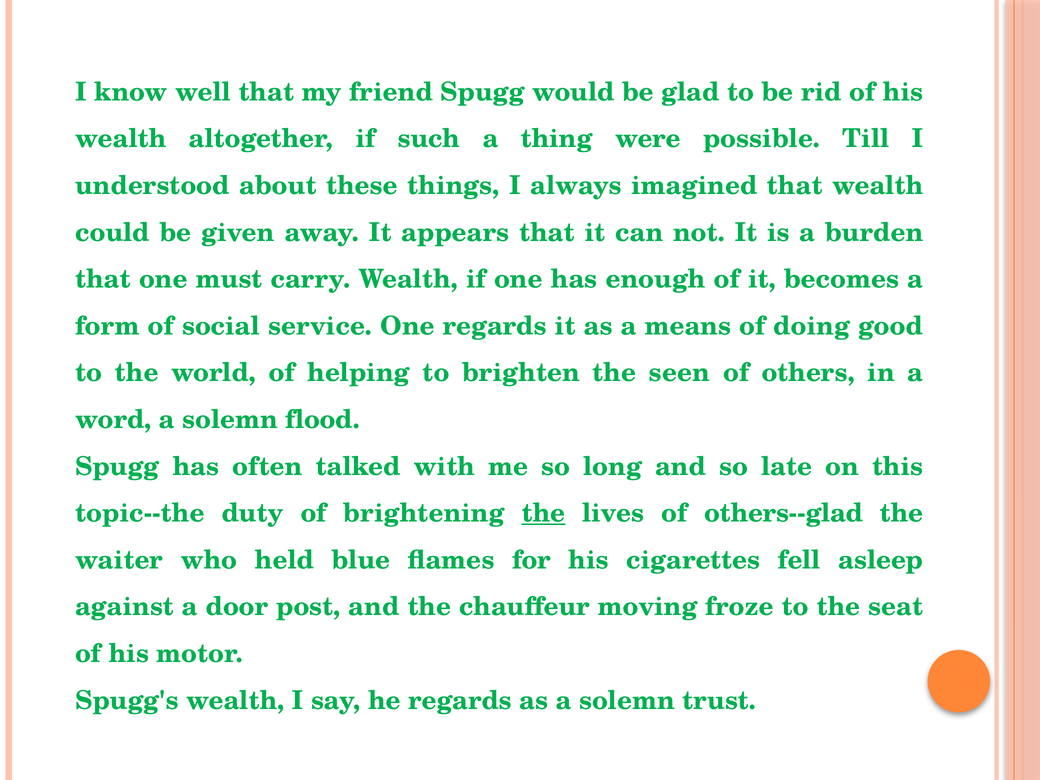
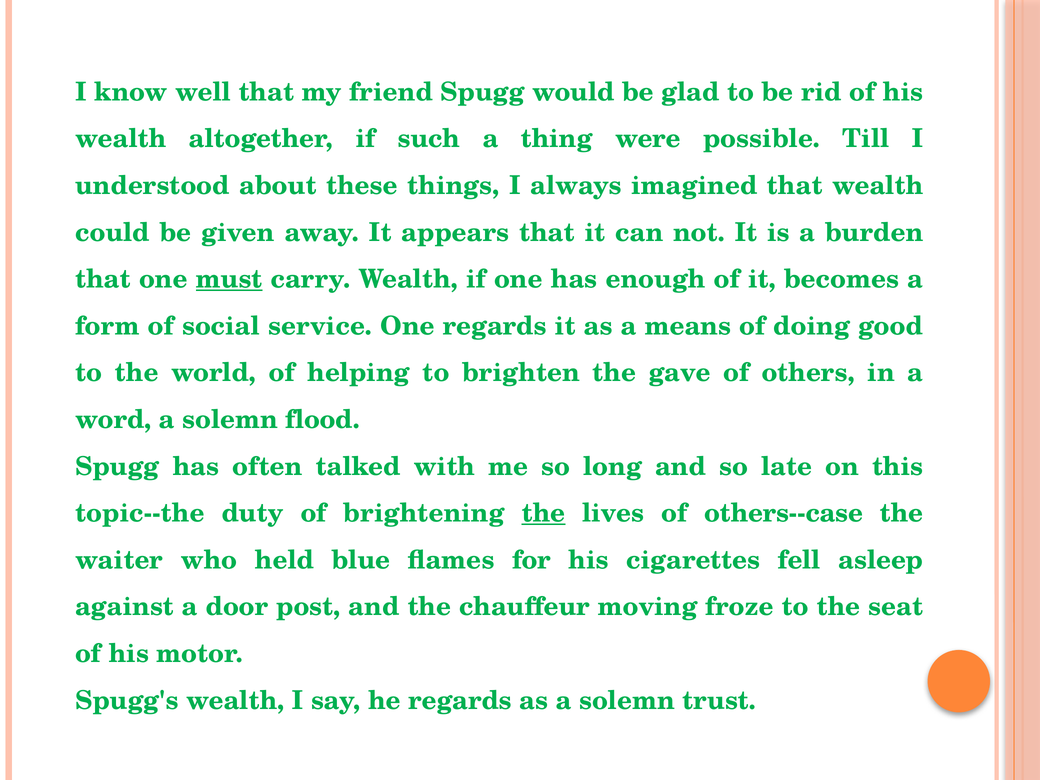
must underline: none -> present
seen: seen -> gave
others--glad: others--glad -> others--case
